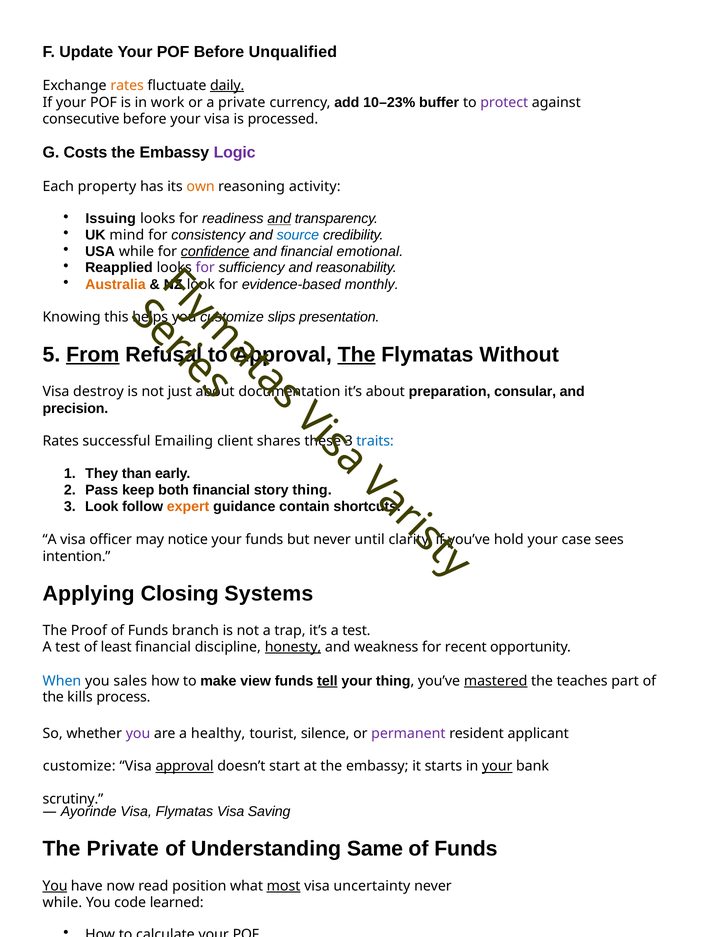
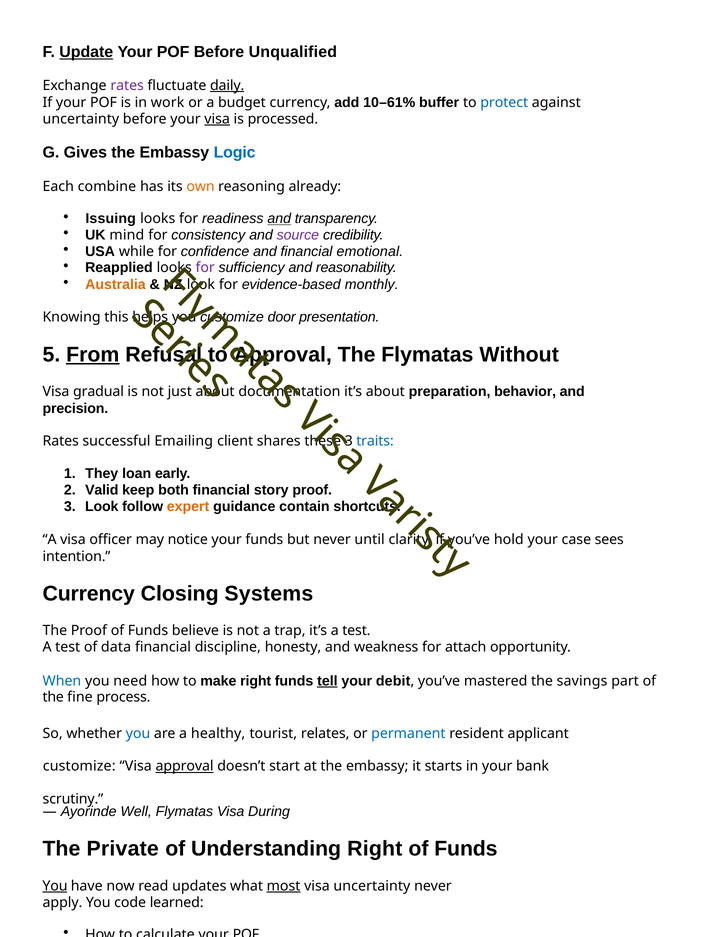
Update underline: none -> present
rates at (127, 86) colour: orange -> purple
a private: private -> budget
10–23%: 10–23% -> 10–61%
protect colour: purple -> blue
consecutive at (81, 119): consecutive -> uncertainty
visa at (217, 119) underline: none -> present
Costs: Costs -> Gives
Logic colour: purple -> blue
property: property -> combine
activity: activity -> already
source colour: blue -> purple
confidence underline: present -> none
slips: slips -> door
The at (357, 355) underline: present -> none
destroy: destroy -> gradual
consular: consular -> behavior
than: than -> loan
Pass: Pass -> Valid
story thing: thing -> proof
Applying at (89, 594): Applying -> Currency
branch: branch -> believe
least: least -> data
honesty underline: present -> none
recent: recent -> attach
sales: sales -> need
make view: view -> right
your thing: thing -> debit
mastered underline: present -> none
teaches: teaches -> savings
kills: kills -> fine
you at (138, 733) colour: purple -> blue
silence: silence -> relates
permanent colour: purple -> blue
your at (497, 766) underline: present -> none
Ayorinde Visa: Visa -> Well
Saving: Saving -> During
Understanding Same: Same -> Right
position: position -> updates
while at (62, 902): while -> apply
